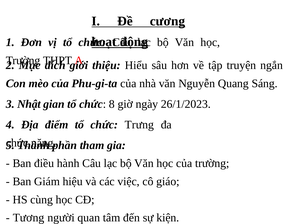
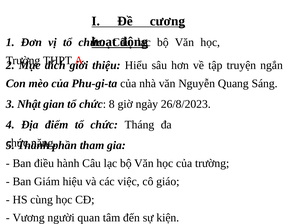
26/1/2023: 26/1/2023 -> 26/8/2023
Trưng: Trưng -> Tháng
Tương: Tương -> Vương
